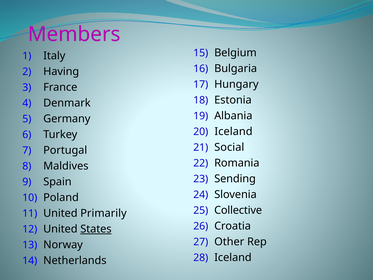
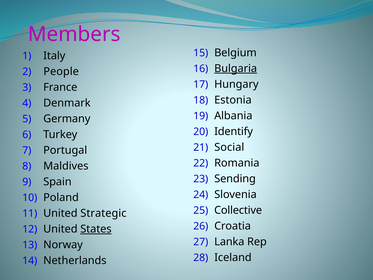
Bulgaria underline: none -> present
Having: Having -> People
Iceland at (233, 131): Iceland -> Identify
Primarily: Primarily -> Strategic
Other: Other -> Lanka
